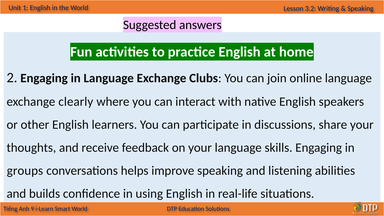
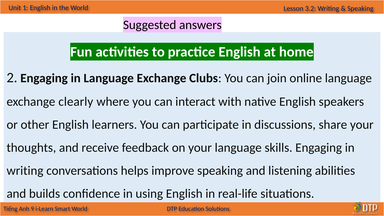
groups at (25, 171): groups -> writing
